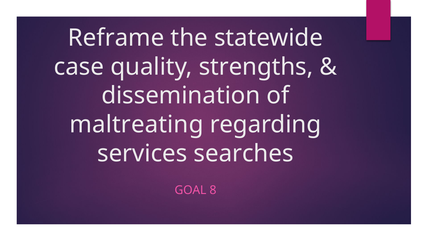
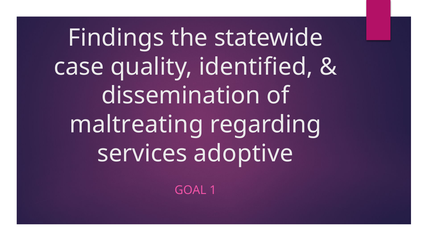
Reframe: Reframe -> Findings
strengths: strengths -> identified
searches: searches -> adoptive
8: 8 -> 1
